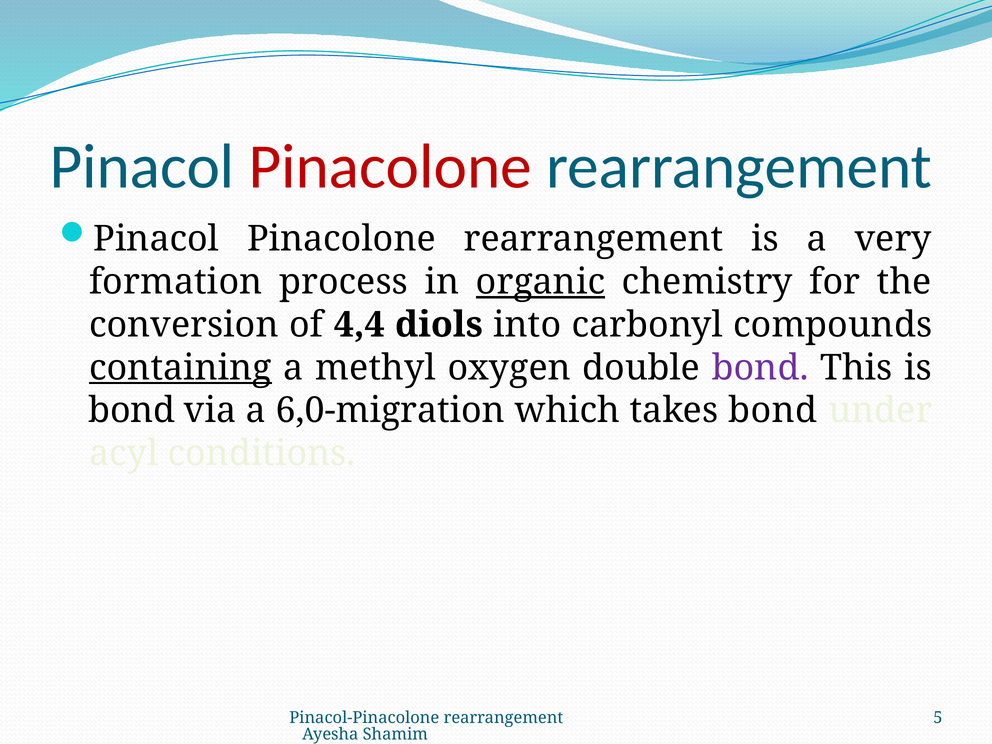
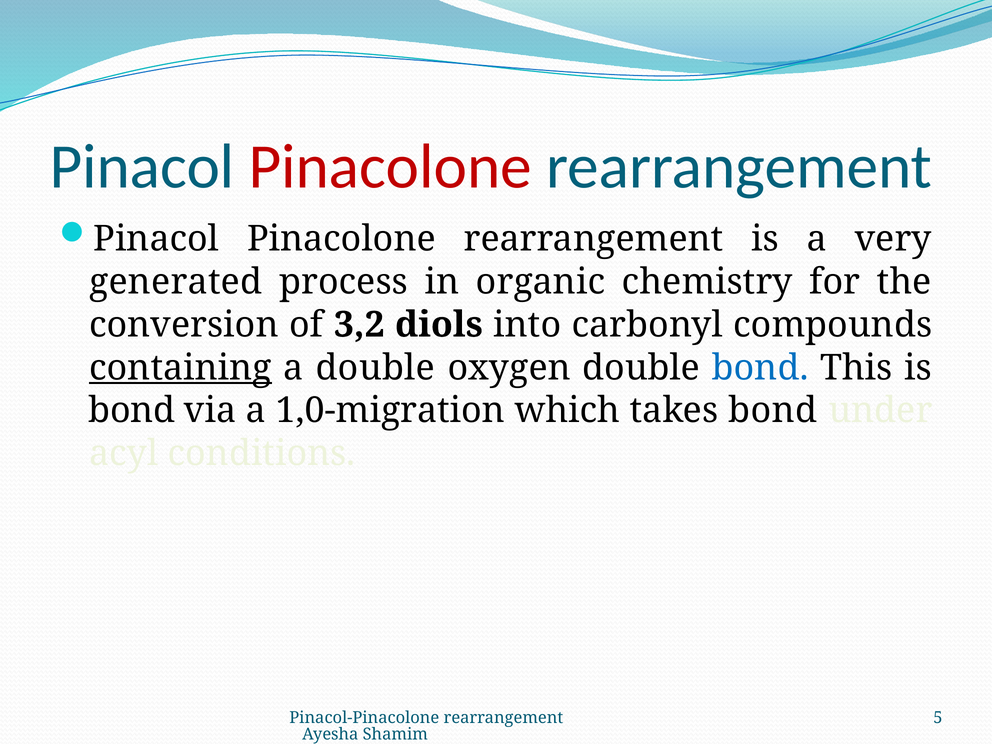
formation: formation -> generated
organic underline: present -> none
4,4: 4,4 -> 3,2
a methyl: methyl -> double
bond at (760, 368) colour: purple -> blue
6,0-migration: 6,0-migration -> 1,0-migration
